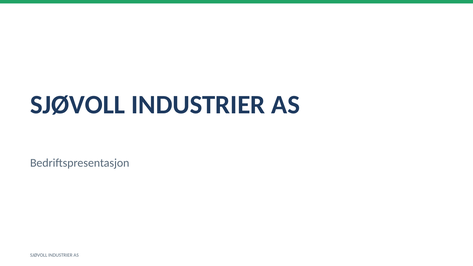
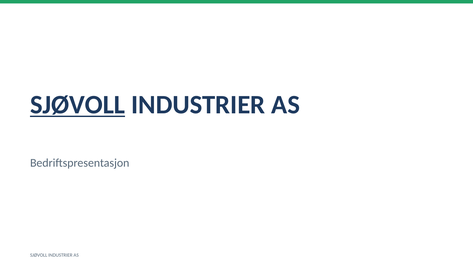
SJØVOLL at (78, 105) underline: none -> present
